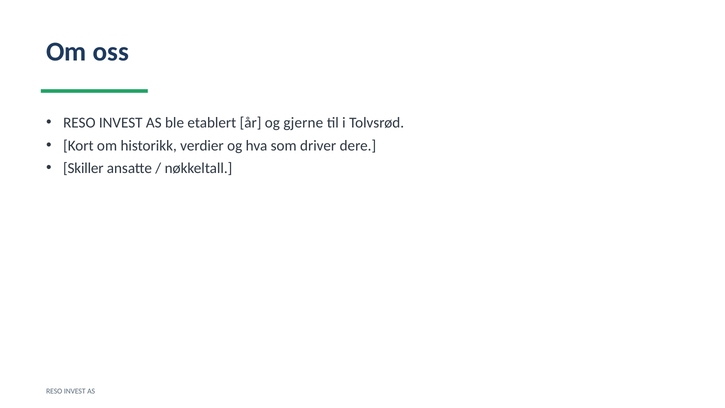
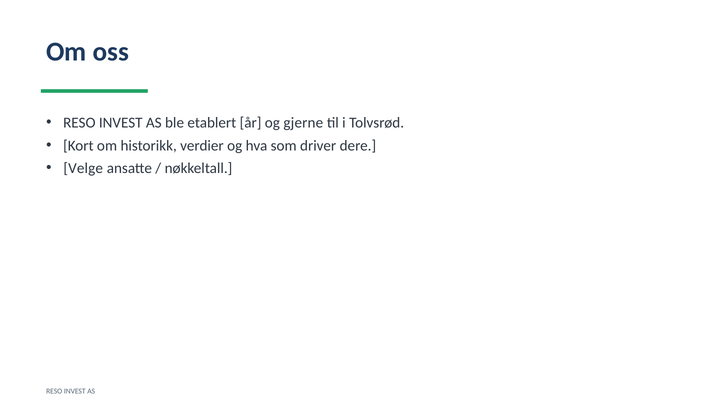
Skiller: Skiller -> Velge
